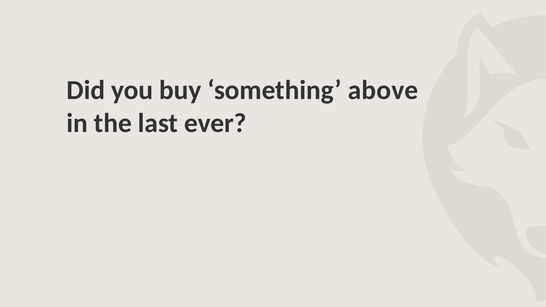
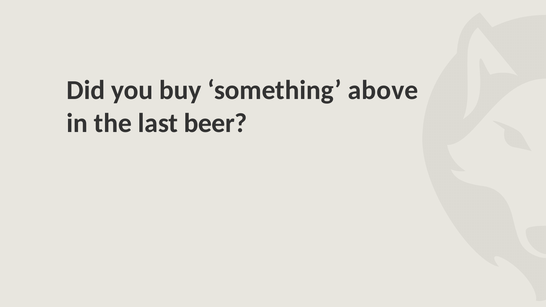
ever: ever -> beer
